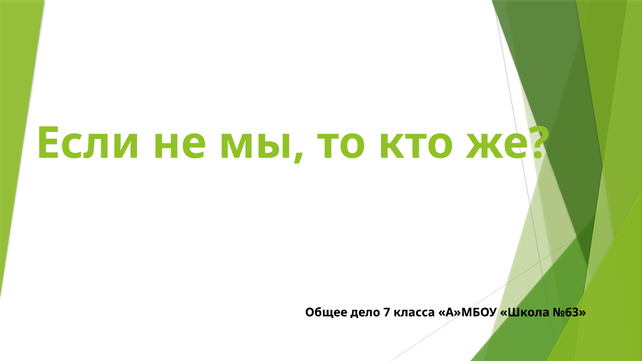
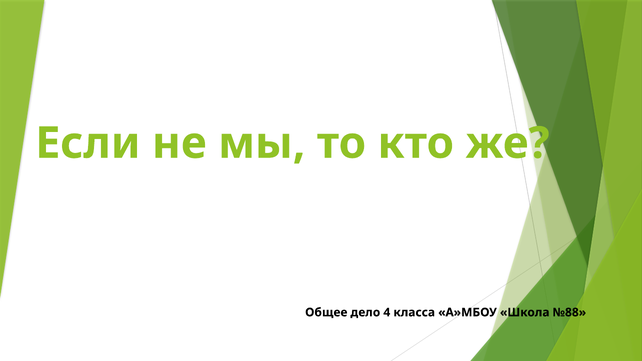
7: 7 -> 4
№63: №63 -> №88
